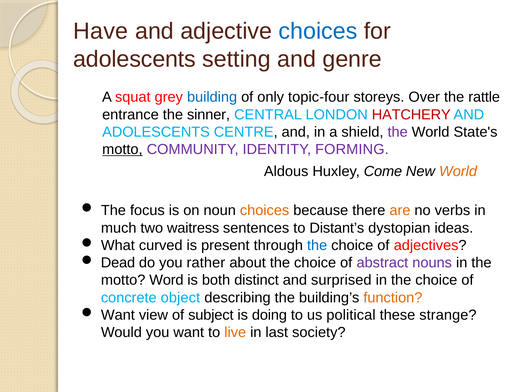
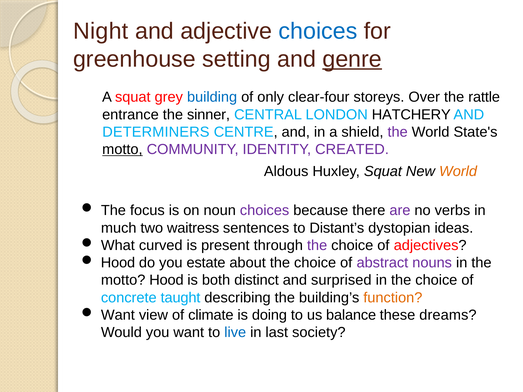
Have: Have -> Night
adolescents at (134, 59): adolescents -> greenhouse
genre underline: none -> present
topic-four: topic-four -> clear-four
HATCHERY colour: red -> black
ADOLESCENTS at (156, 132): ADOLESCENTS -> DETERMINERS
FORMING: FORMING -> CREATED
Huxley Come: Come -> Squat
choices at (265, 211) colour: orange -> purple
are colour: orange -> purple
the at (317, 245) colour: blue -> purple
Dead at (118, 263): Dead -> Hood
rather: rather -> estate
motto Word: Word -> Hood
object: object -> taught
subject: subject -> climate
political: political -> balance
strange: strange -> dreams
live colour: orange -> blue
